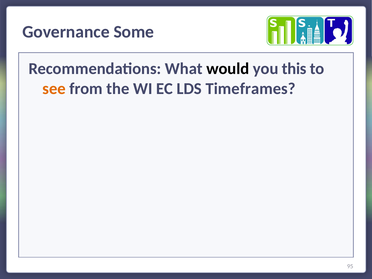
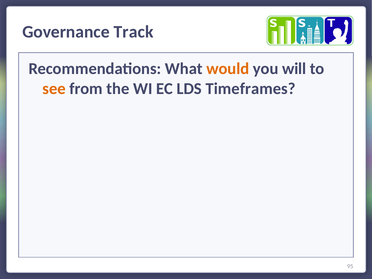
Some: Some -> Track
would colour: black -> orange
this: this -> will
